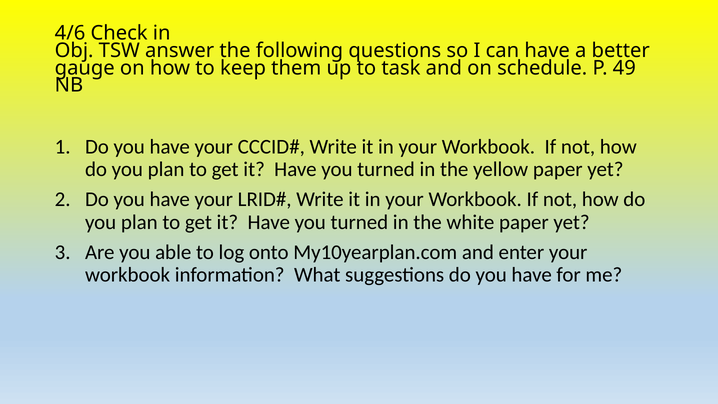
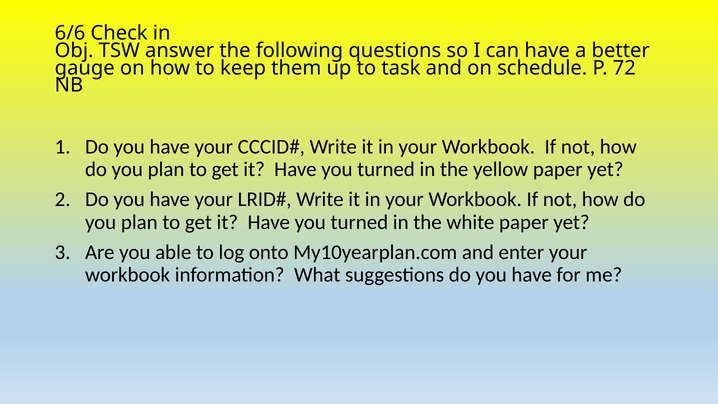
4/6: 4/6 -> 6/6
49: 49 -> 72
